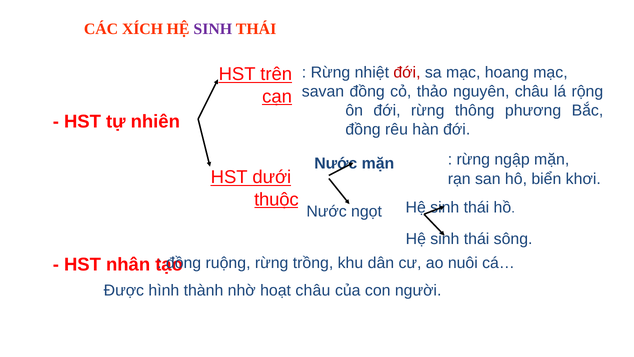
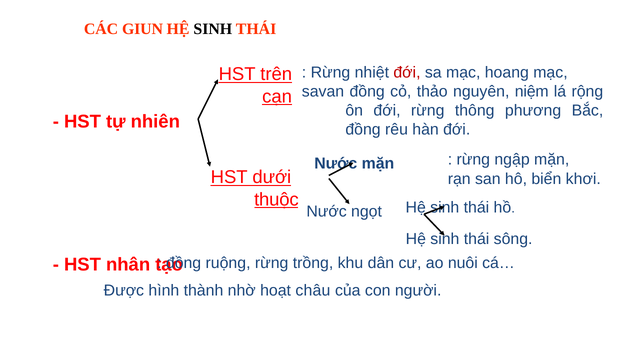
XÍCH: XÍCH -> GIUN
SINH at (213, 29) colour: purple -> black
nguyên châu: châu -> niệm
